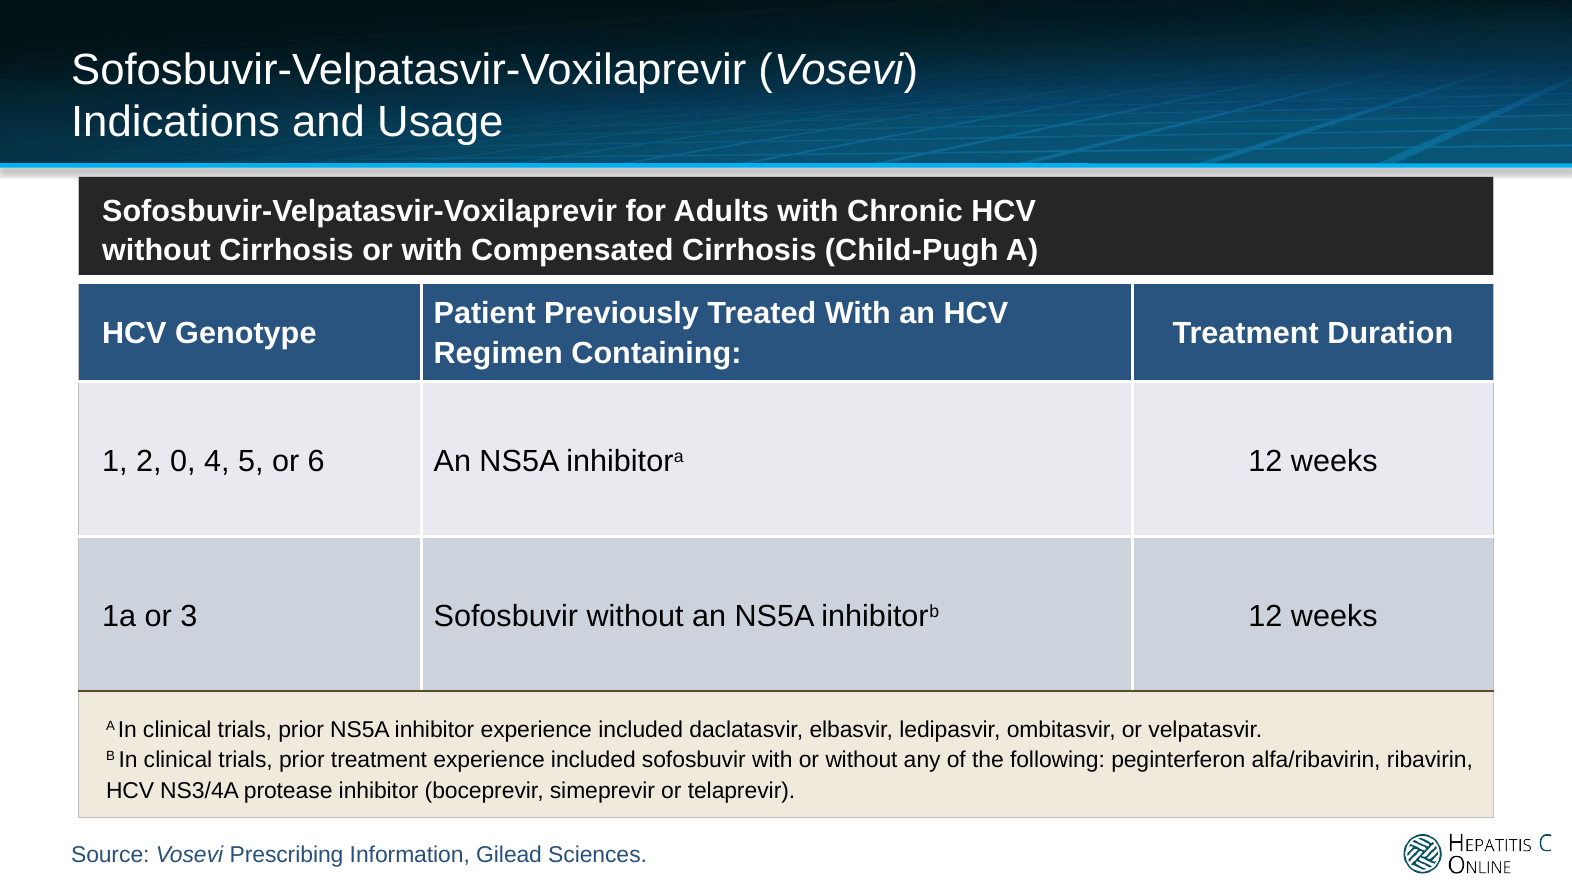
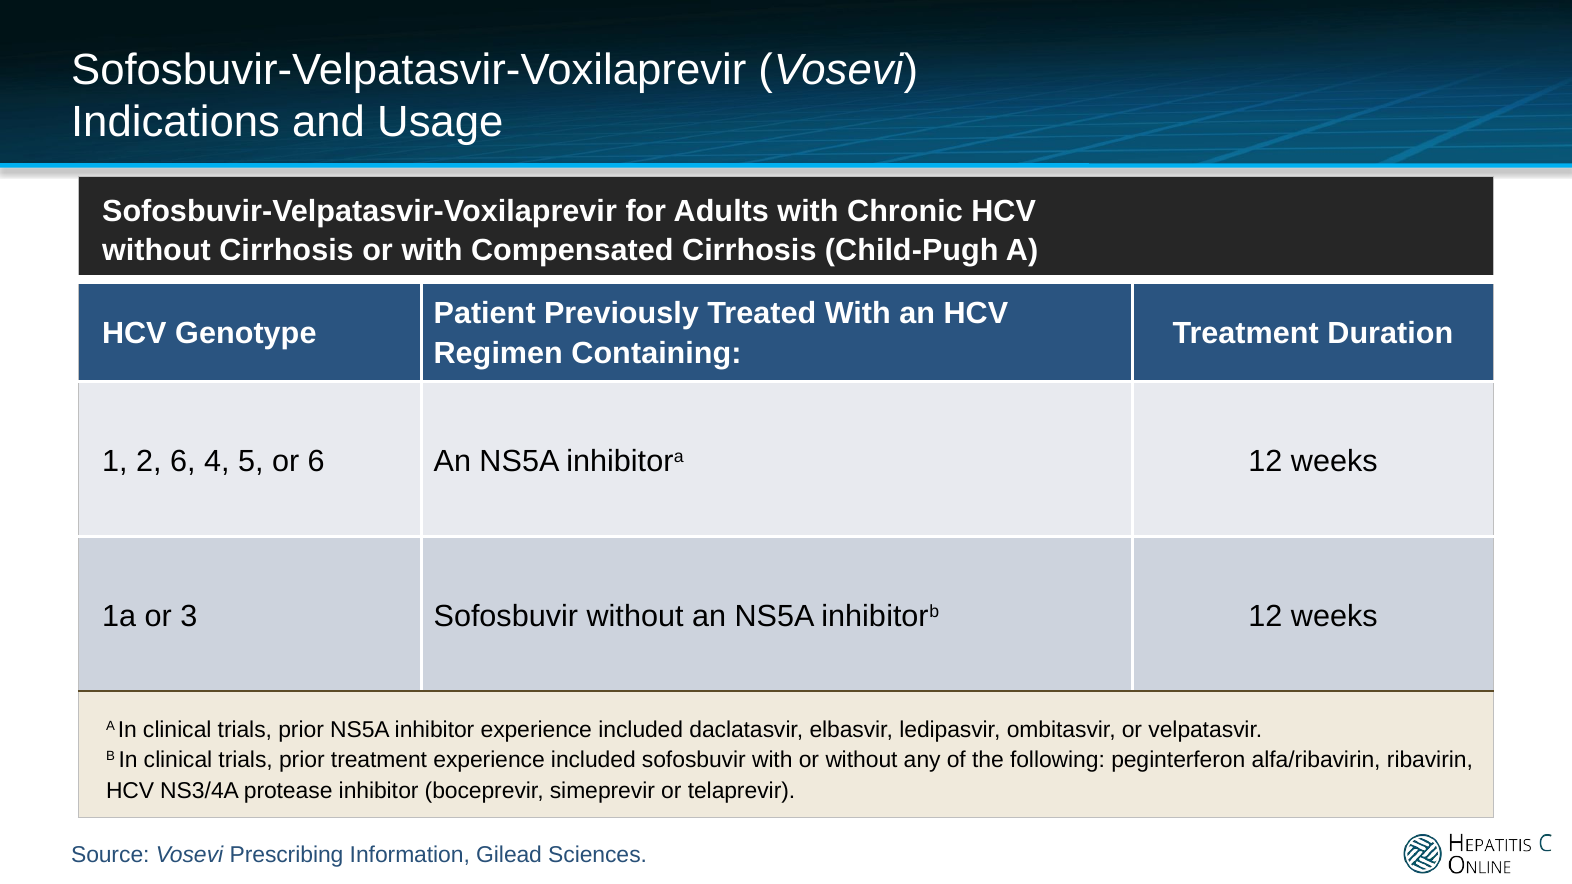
2 0: 0 -> 6
